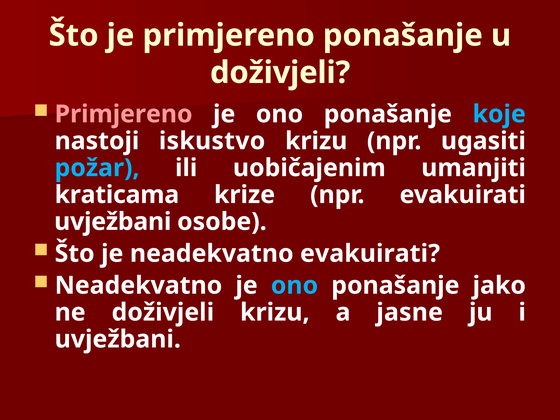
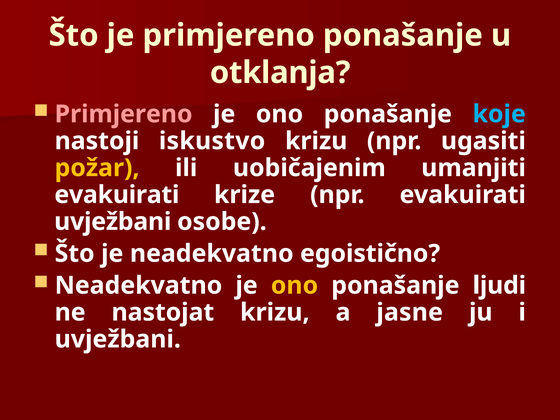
doživjeli at (280, 73): doživjeli -> otklanja
požar colour: light blue -> yellow
kraticama at (117, 195): kraticama -> evakuirati
neadekvatno evakuirati: evakuirati -> egoistično
ono at (294, 285) colour: light blue -> yellow
jako: jako -> ljudi
ne doživjeli: doživjeli -> nastojat
